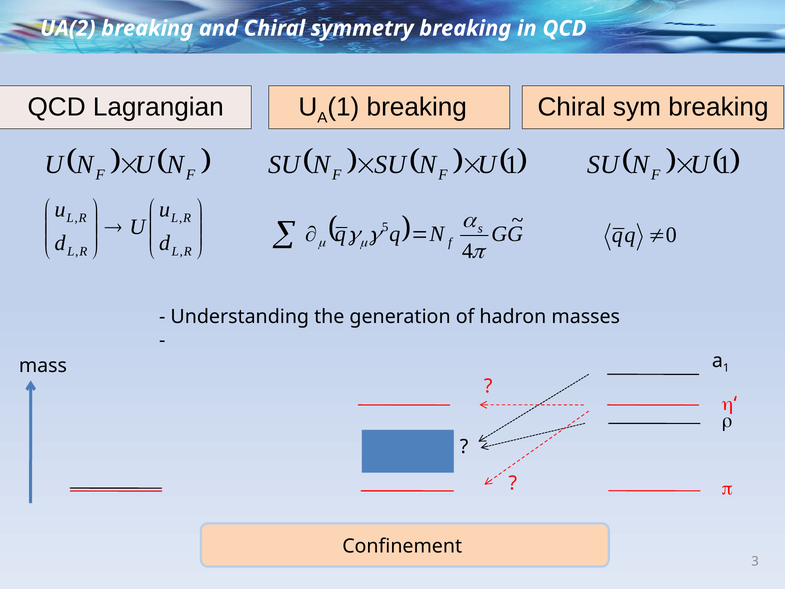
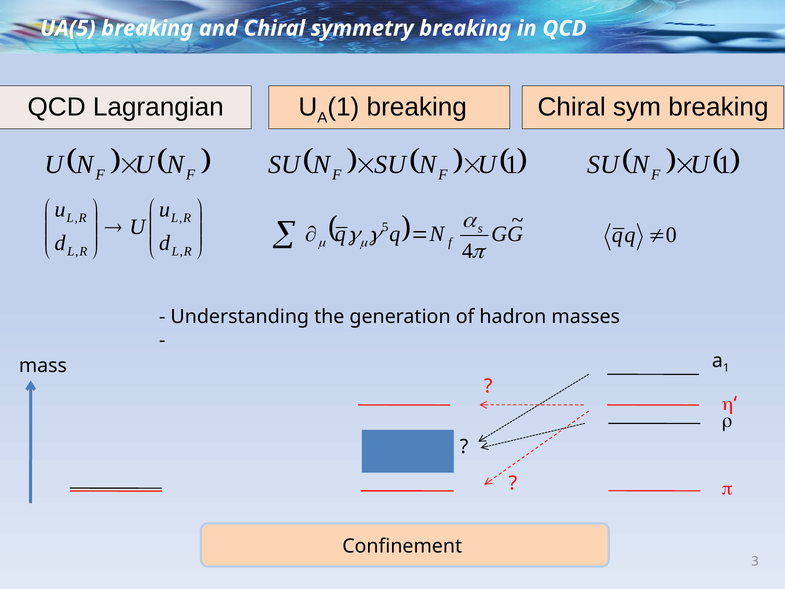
UA(2: UA(2 -> UA(5
